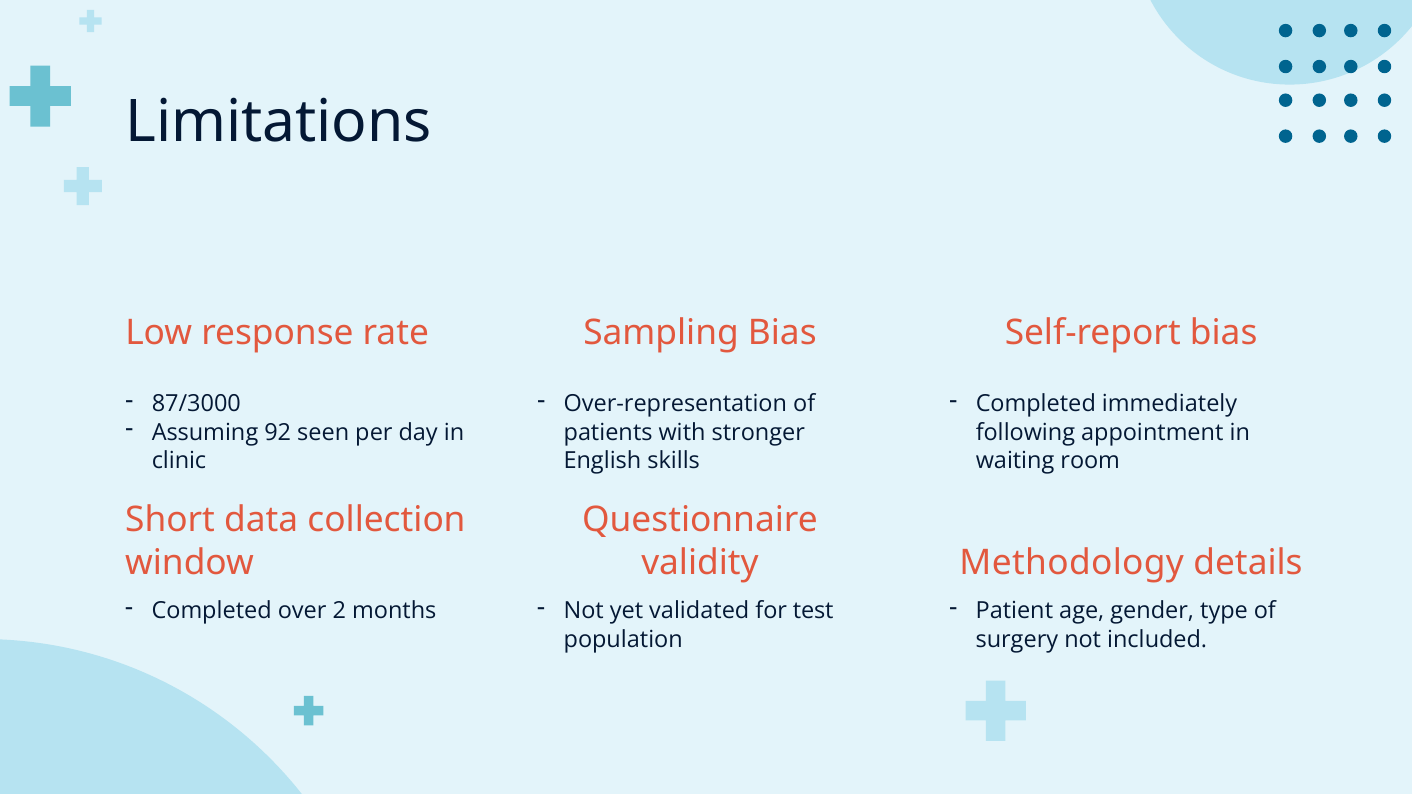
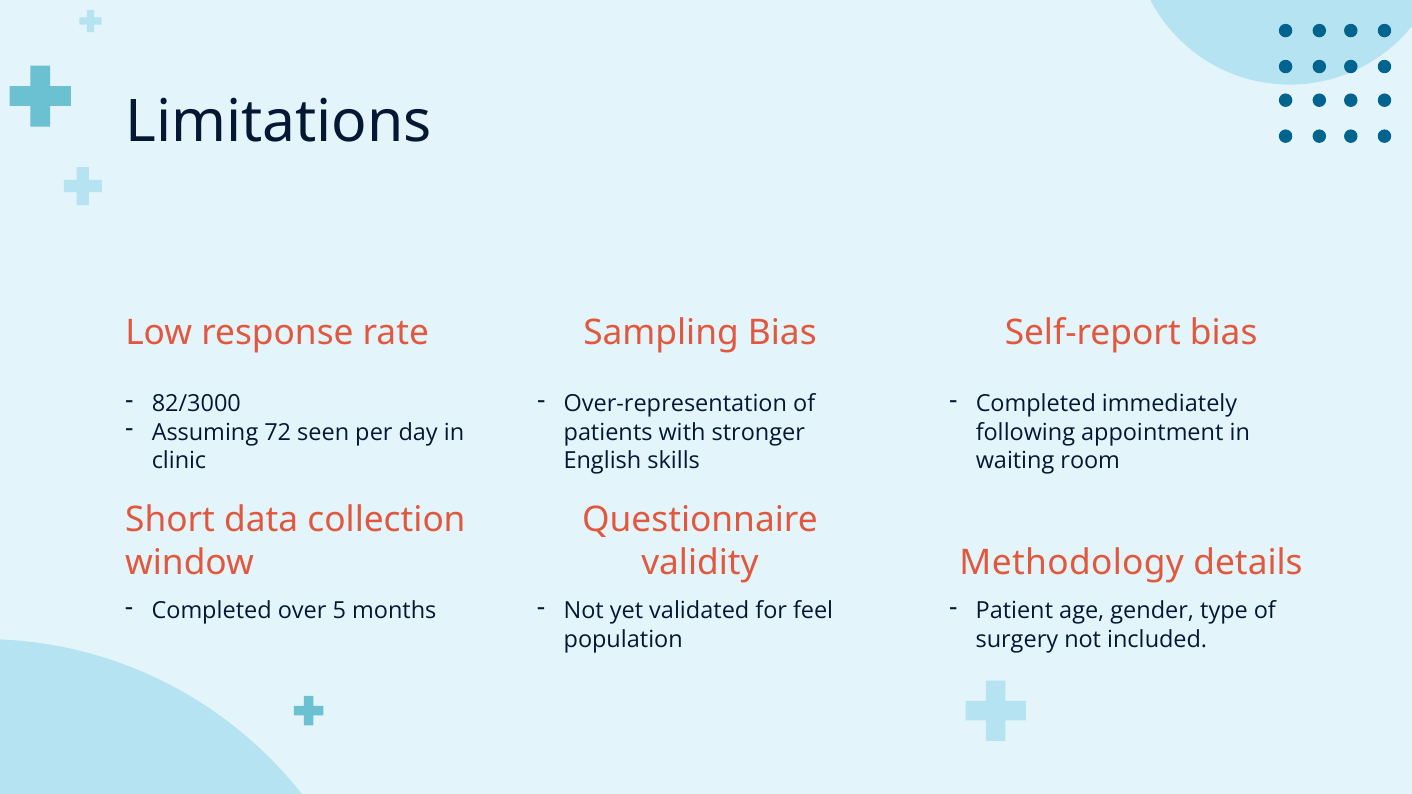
87/3000: 87/3000 -> 82/3000
92: 92 -> 72
2: 2 -> 5
test: test -> feel
